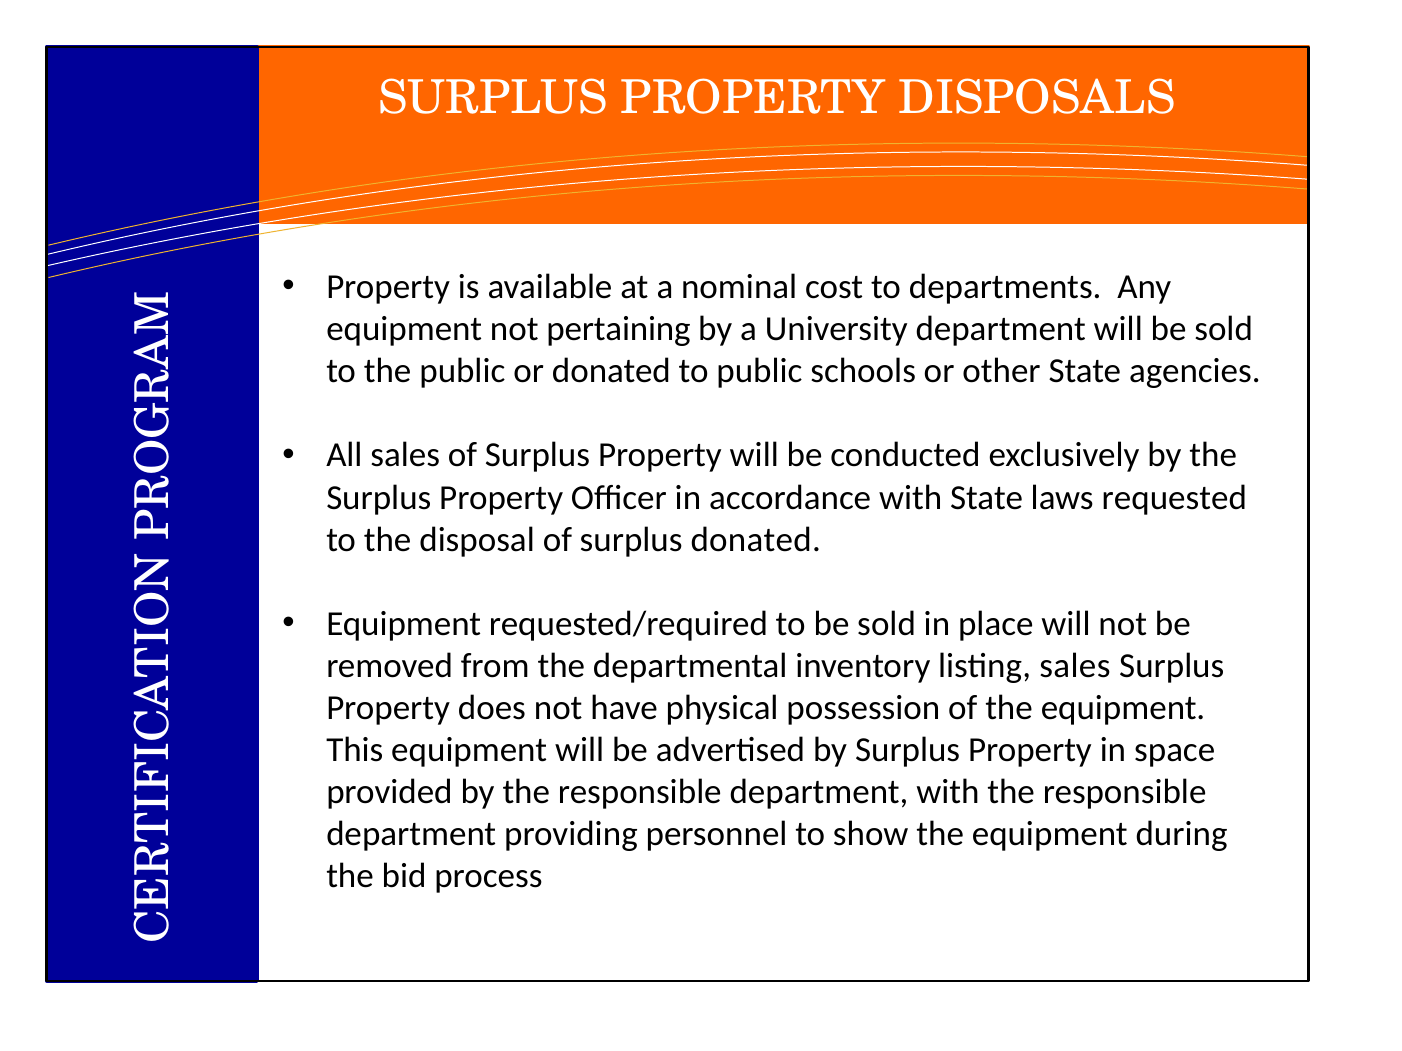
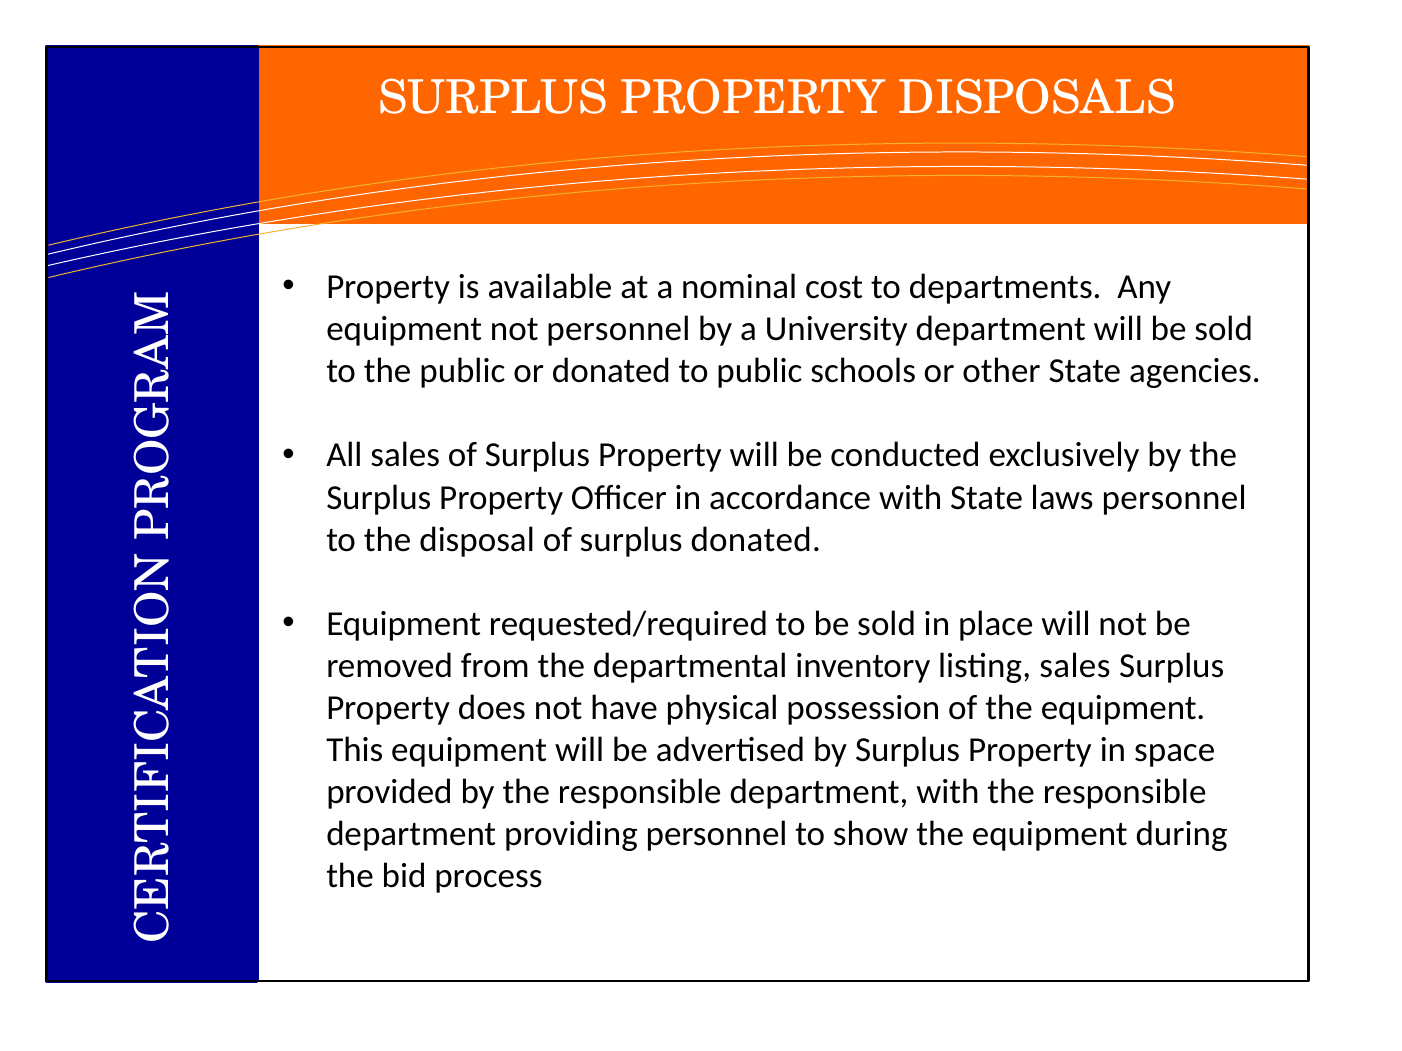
not pertaining: pertaining -> personnel
laws requested: requested -> personnel
